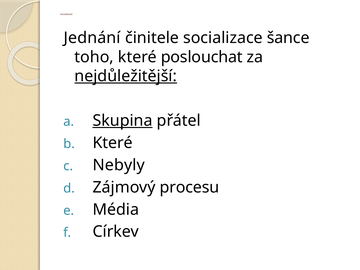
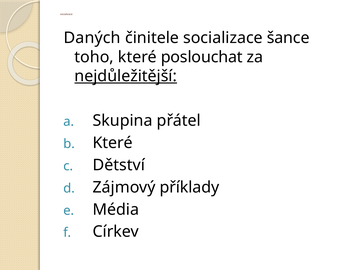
Jednání: Jednání -> Daných
Skupina underline: present -> none
Nebyly: Nebyly -> Dětství
procesu: procesu -> příklady
